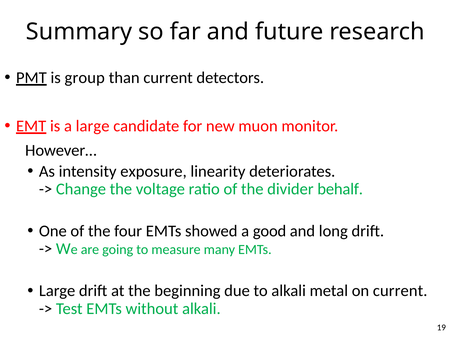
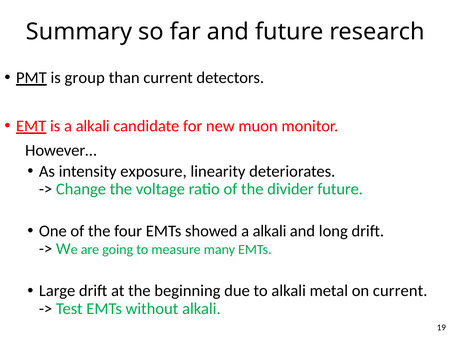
is a large: large -> alkali
divider behalf: behalf -> future
showed a good: good -> alkali
